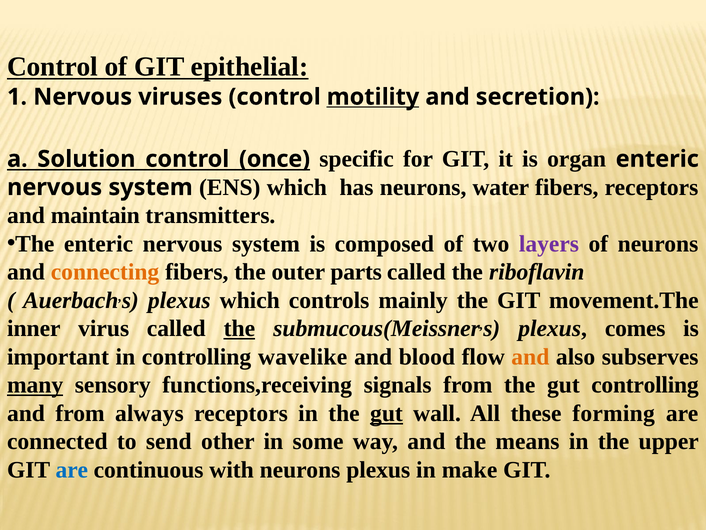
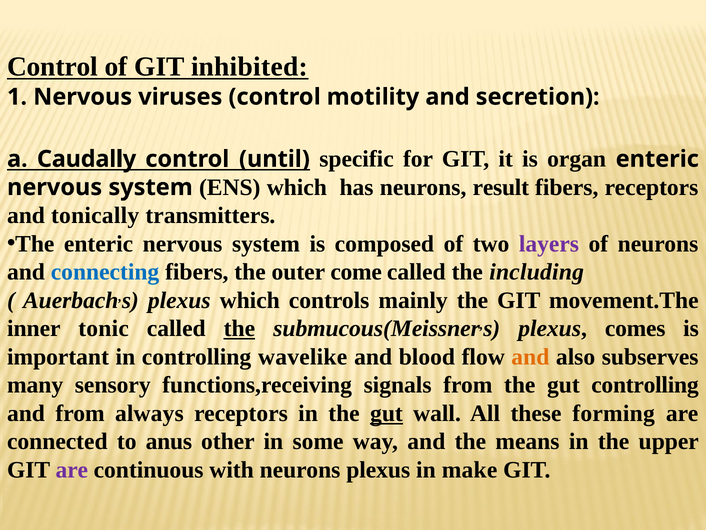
epithelial: epithelial -> inhibited
motility underline: present -> none
Solution: Solution -> Caudally
once: once -> until
water: water -> result
maintain: maintain -> tonically
connecting colour: orange -> blue
parts: parts -> come
riboflavin: riboflavin -> including
virus: virus -> tonic
many underline: present -> none
send: send -> anus
are at (72, 470) colour: blue -> purple
